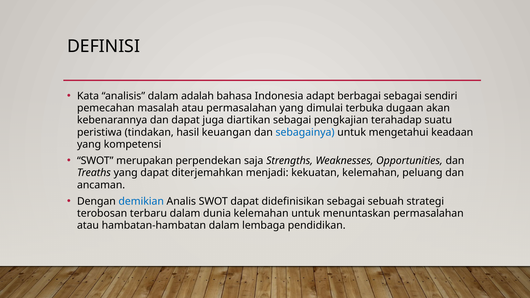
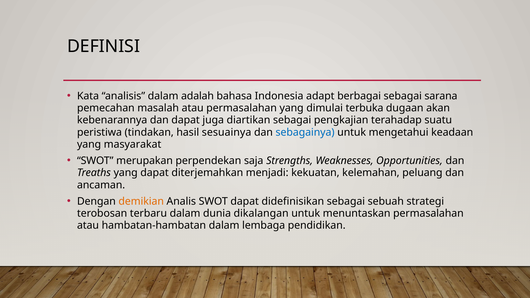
sendiri: sendiri -> sarana
keuangan: keuangan -> sesuainya
kompetensi: kompetensi -> masyarakat
demikian colour: blue -> orange
dunia kelemahan: kelemahan -> dikalangan
